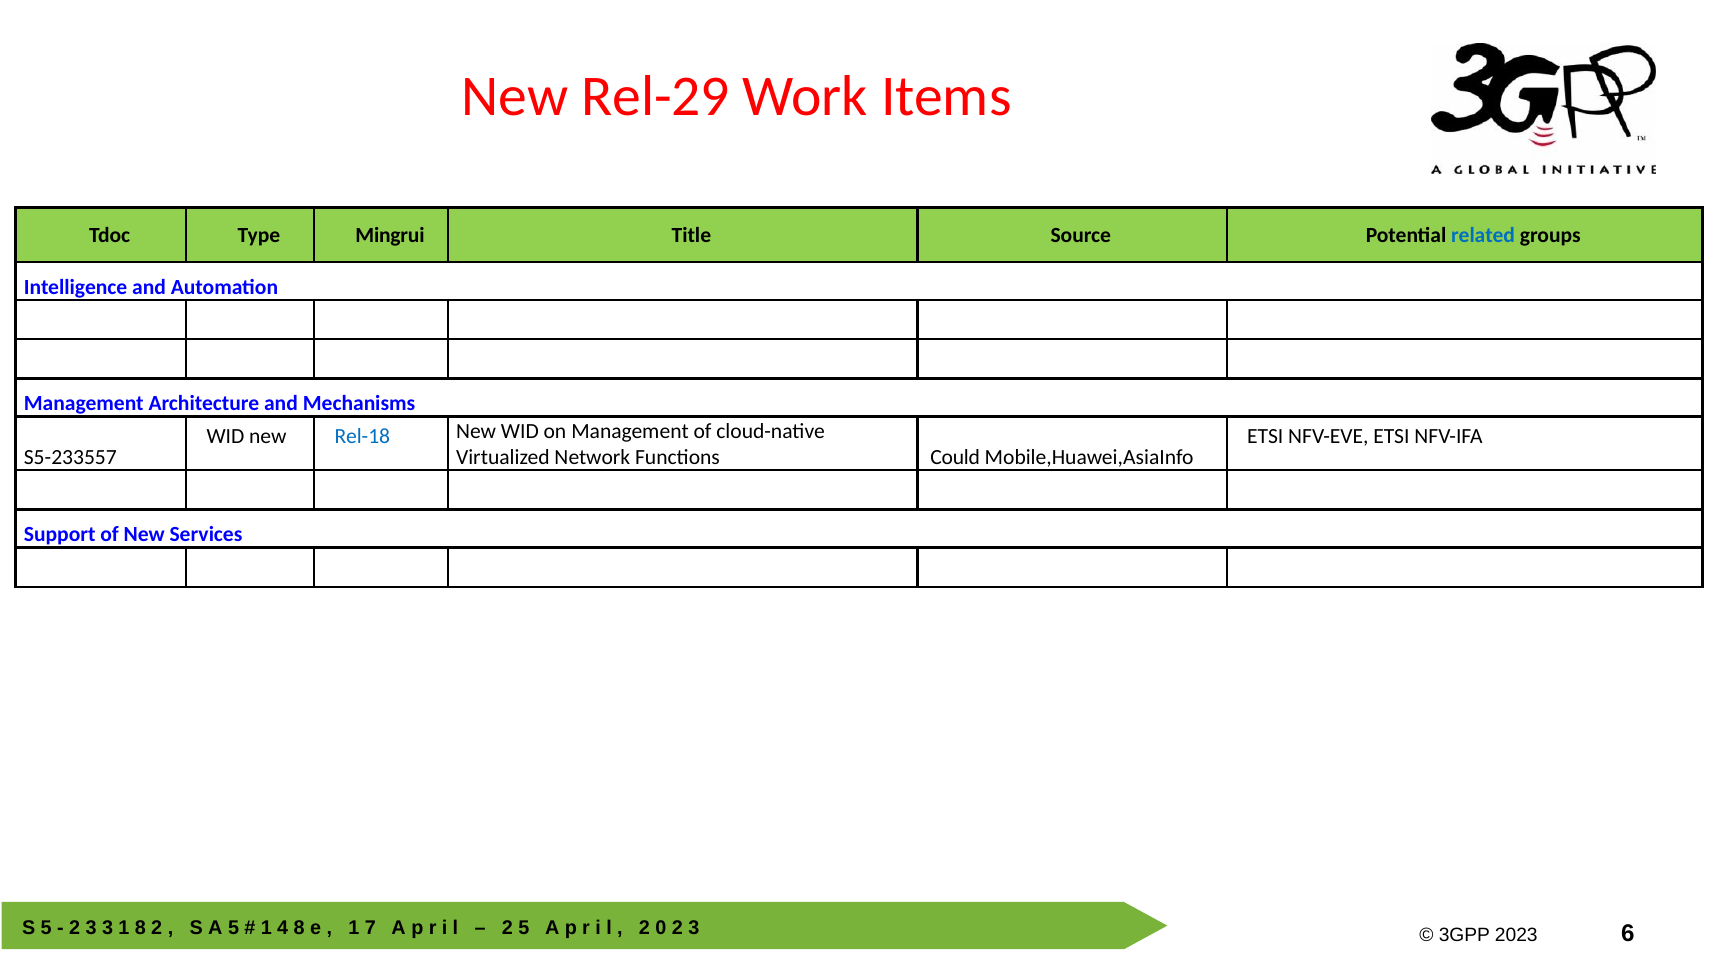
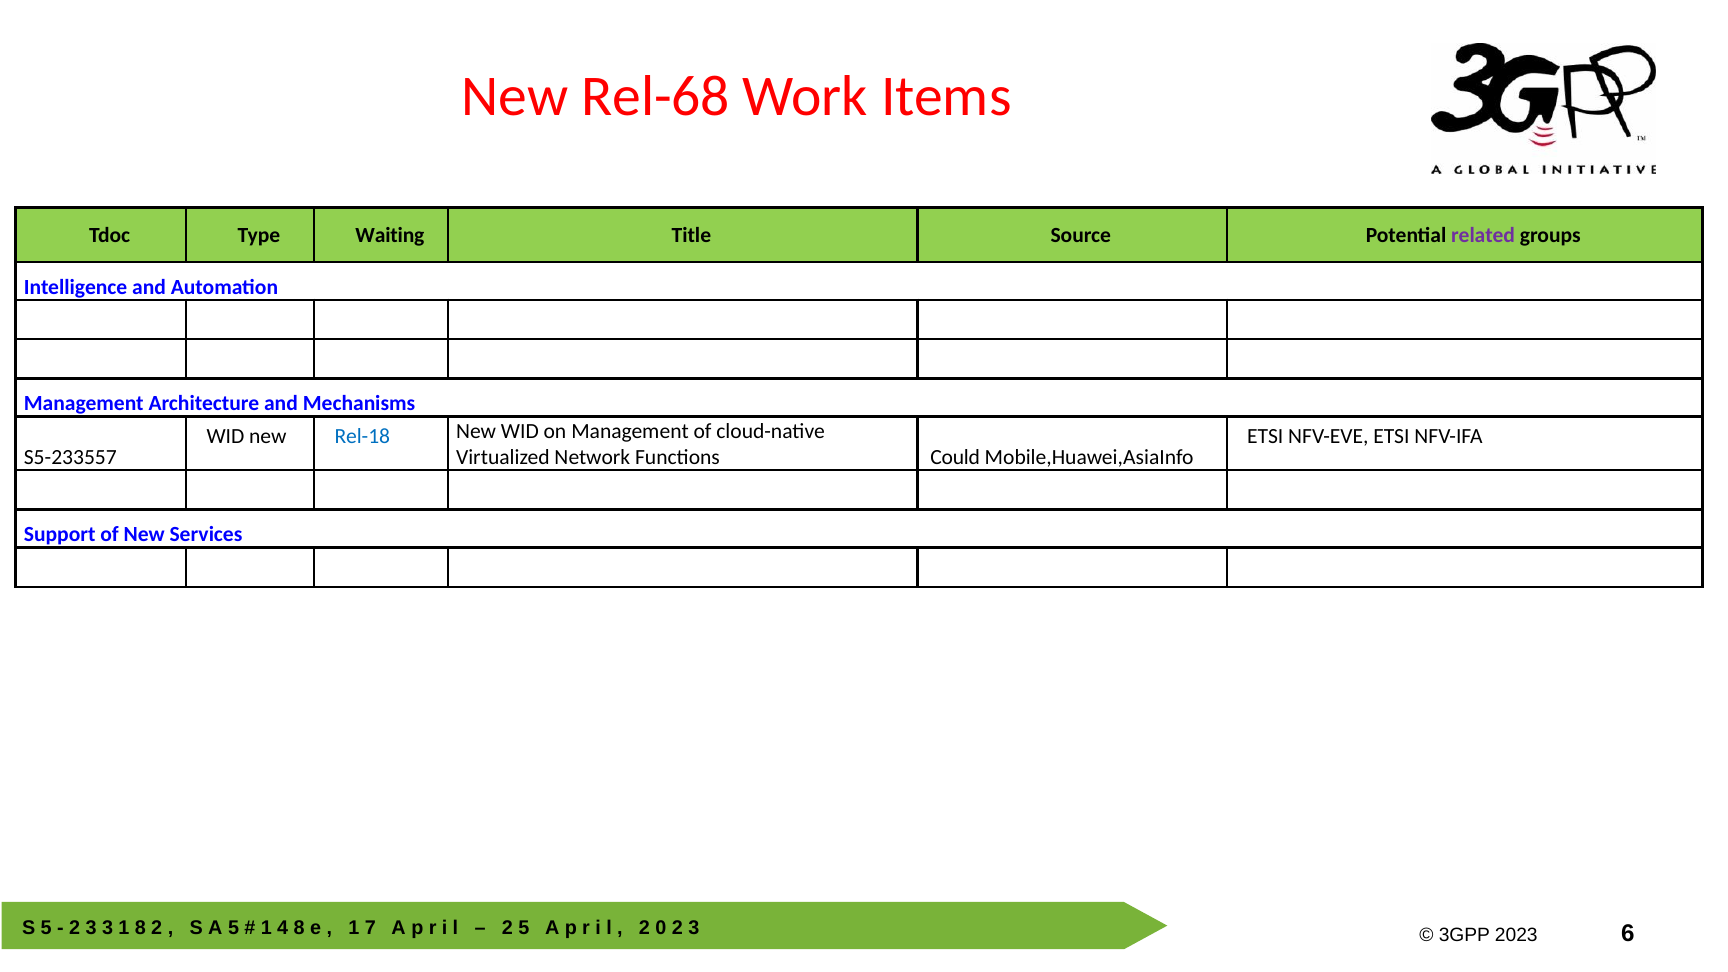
Rel-29: Rel-29 -> Rel-68
Mingrui: Mingrui -> Waiting
related colour: blue -> purple
